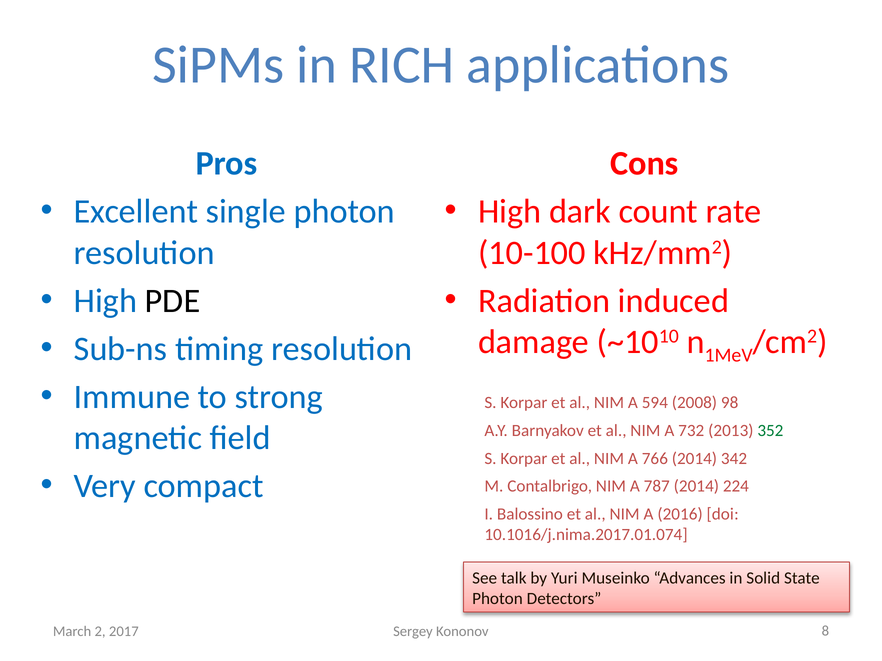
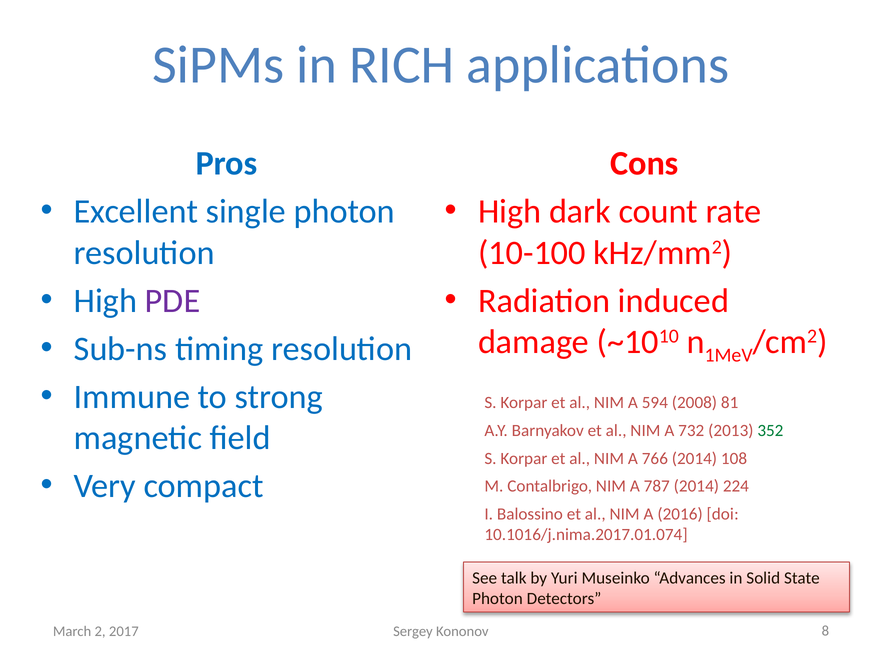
PDE colour: black -> purple
98: 98 -> 81
342: 342 -> 108
